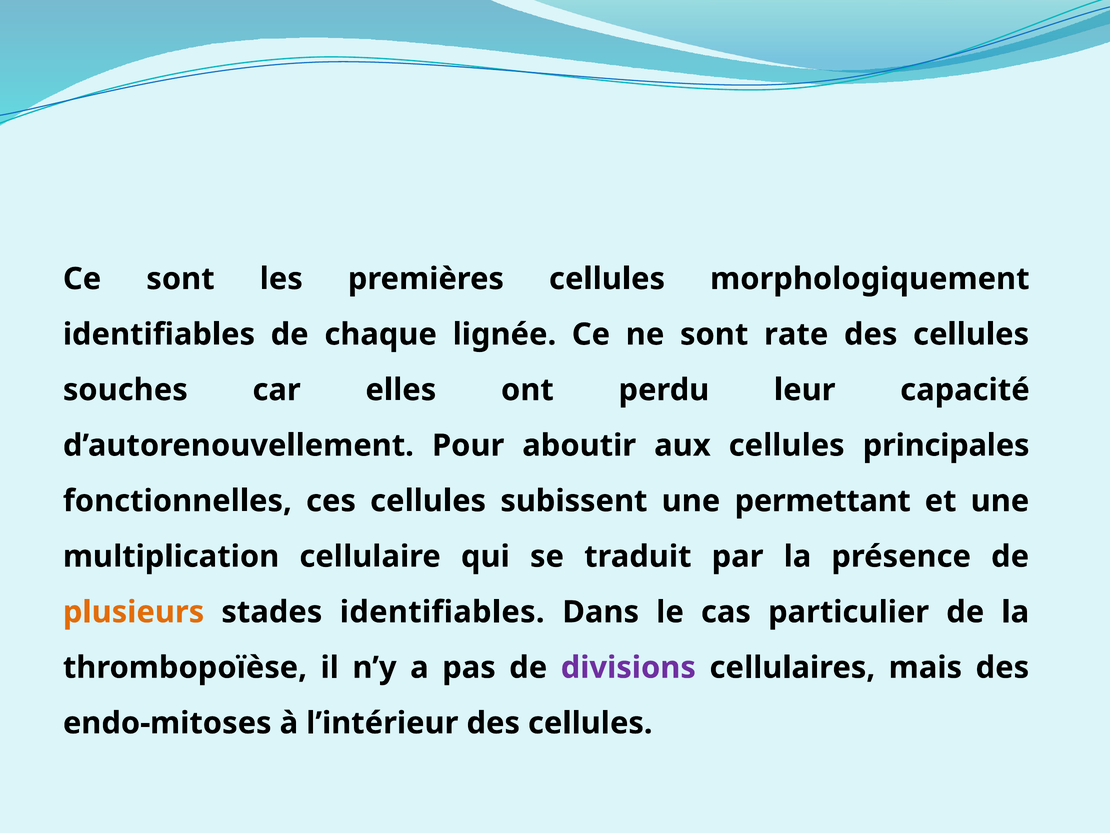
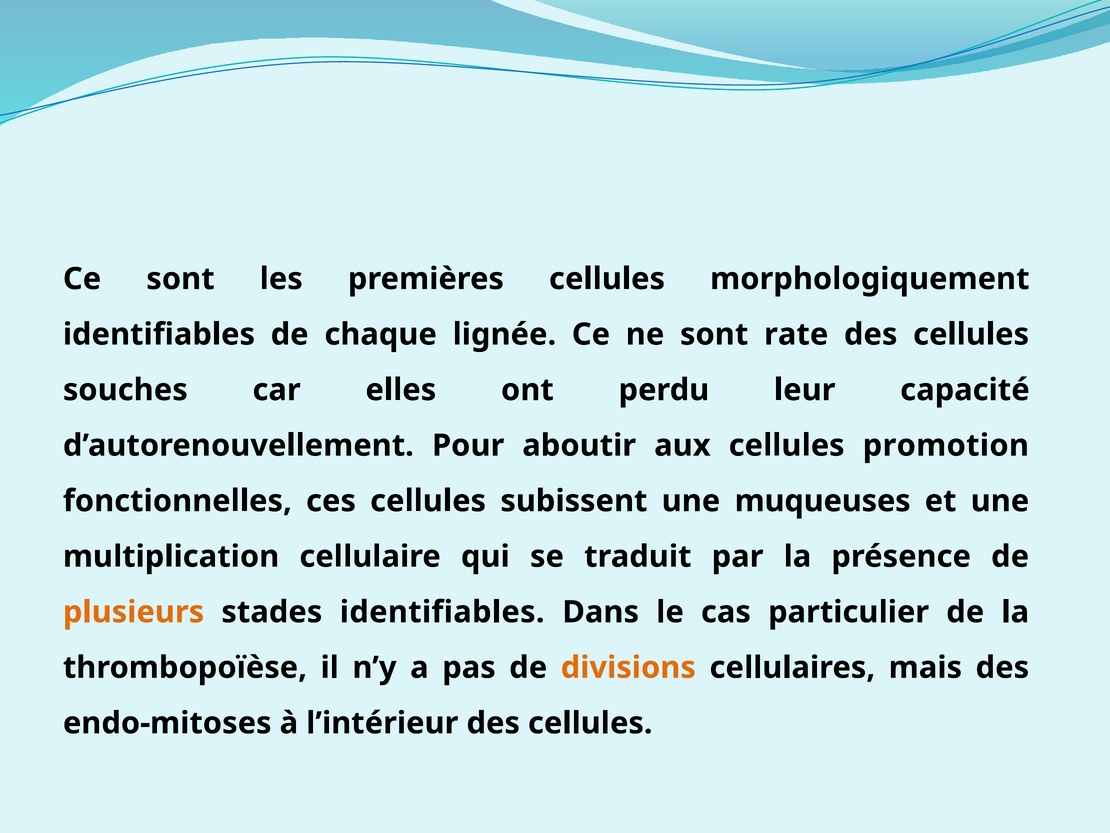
principales: principales -> promotion
permettant: permettant -> muqueuses
divisions colour: purple -> orange
